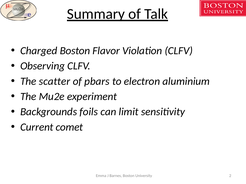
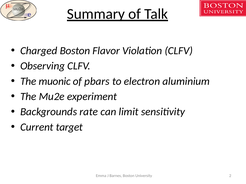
scatter: scatter -> muonic
foils: foils -> rate
comet: comet -> target
